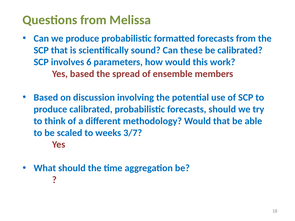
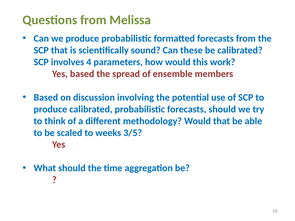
6: 6 -> 4
3/7: 3/7 -> 3/5
